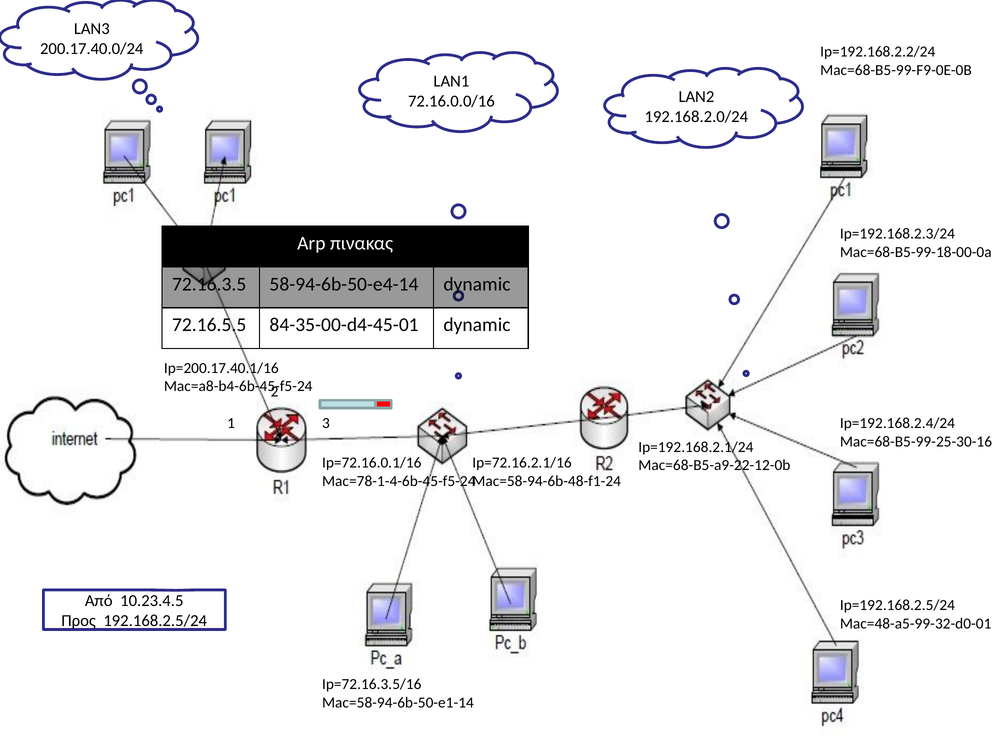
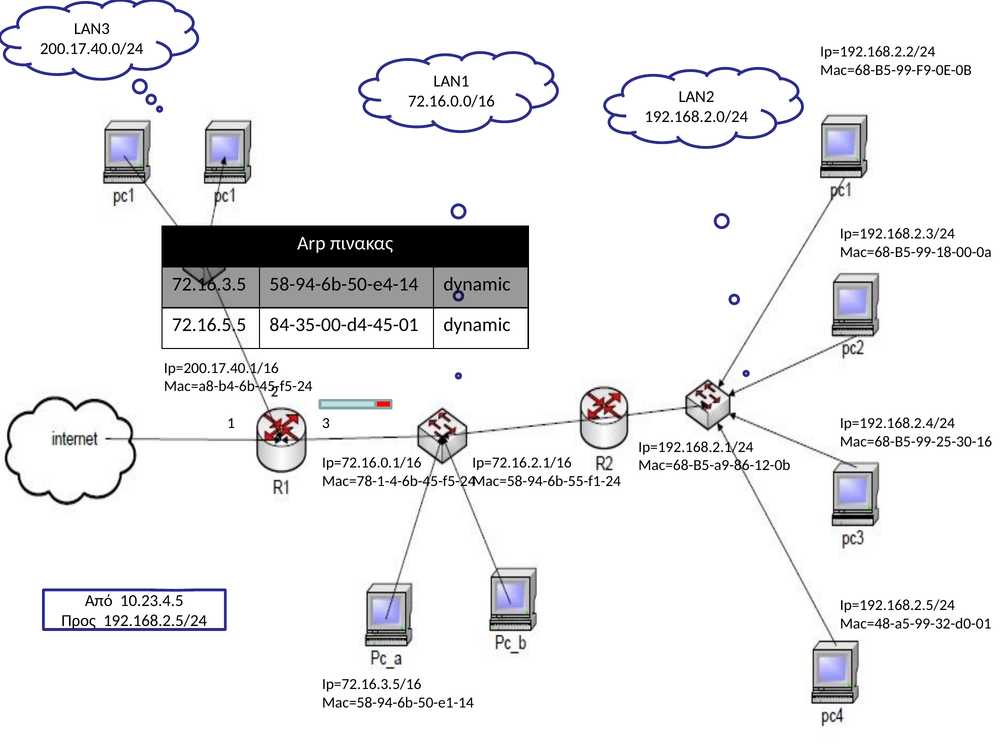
Mac=68-B5-a9-22-12-0b: Mac=68-B5-a9-22-12-0b -> Mac=68-B5-a9-86-12-0b
Mac=58-94-6b-48-f1-24: Mac=58-94-6b-48-f1-24 -> Mac=58-94-6b-55-f1-24
